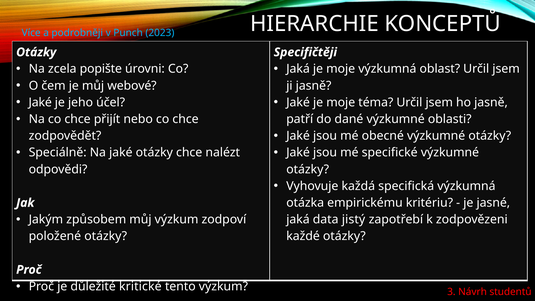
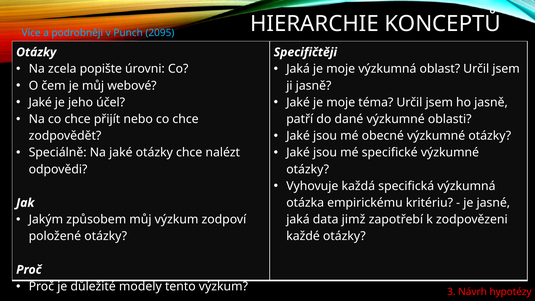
2023: 2023 -> 2095
jistý: jistý -> jimž
kritické: kritické -> modely
studentů: studentů -> hypotézy
